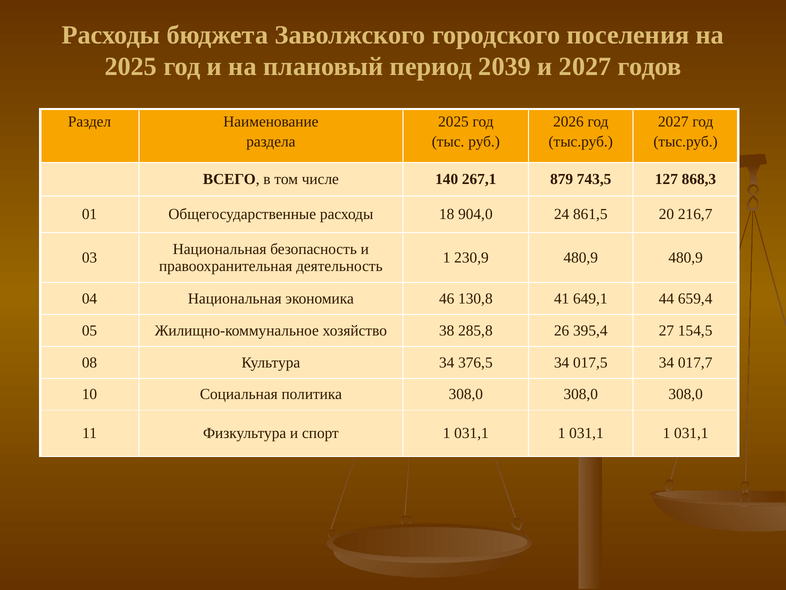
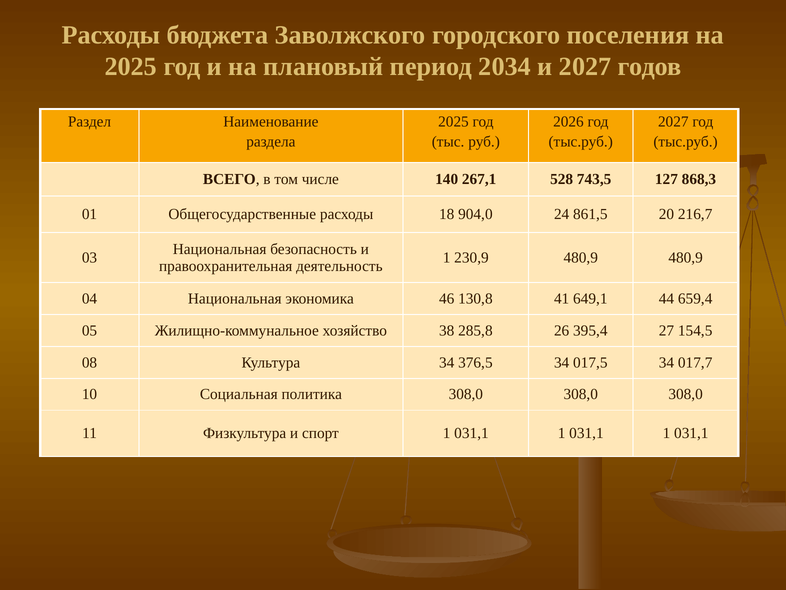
2039: 2039 -> 2034
879: 879 -> 528
